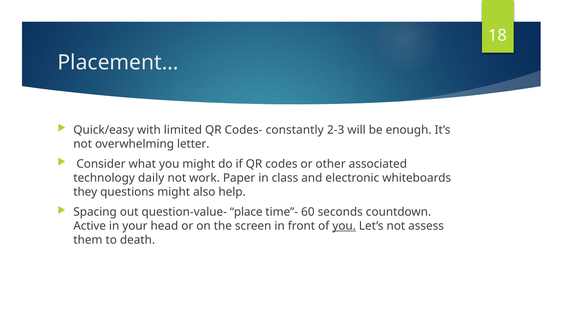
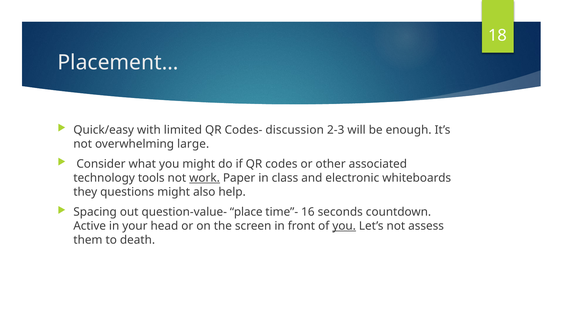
constantly: constantly -> discussion
letter: letter -> large
daily: daily -> tools
work underline: none -> present
60: 60 -> 16
